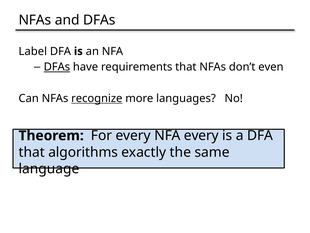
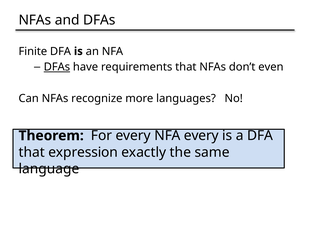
Label: Label -> Finite
recognize underline: present -> none
algorithms: algorithms -> expression
